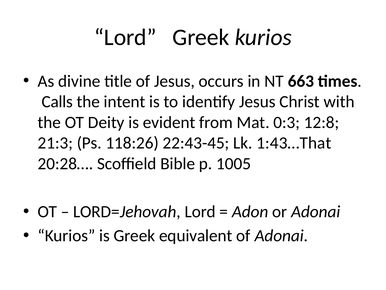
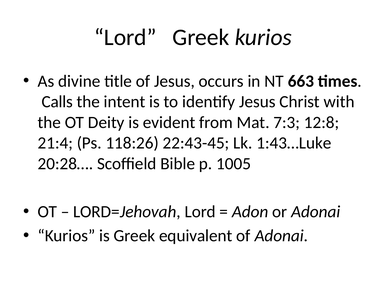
0:3: 0:3 -> 7:3
21:3: 21:3 -> 21:4
1:43…That: 1:43…That -> 1:43…Luke
